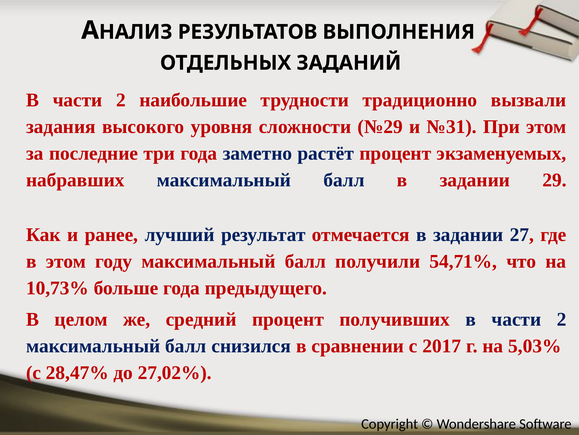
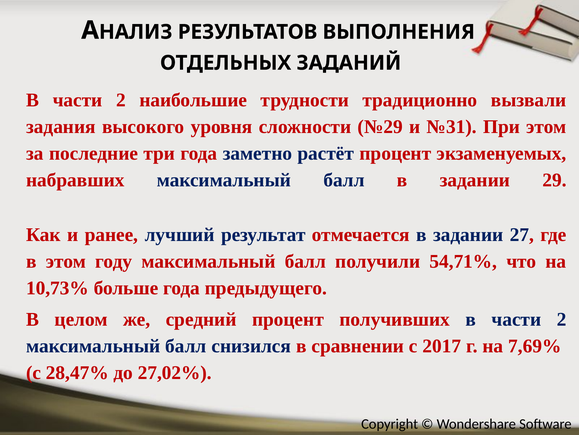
5,03%: 5,03% -> 7,69%
